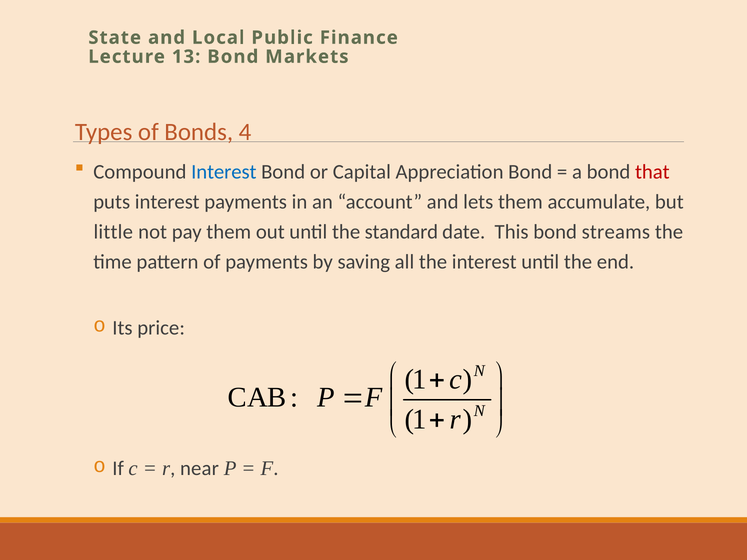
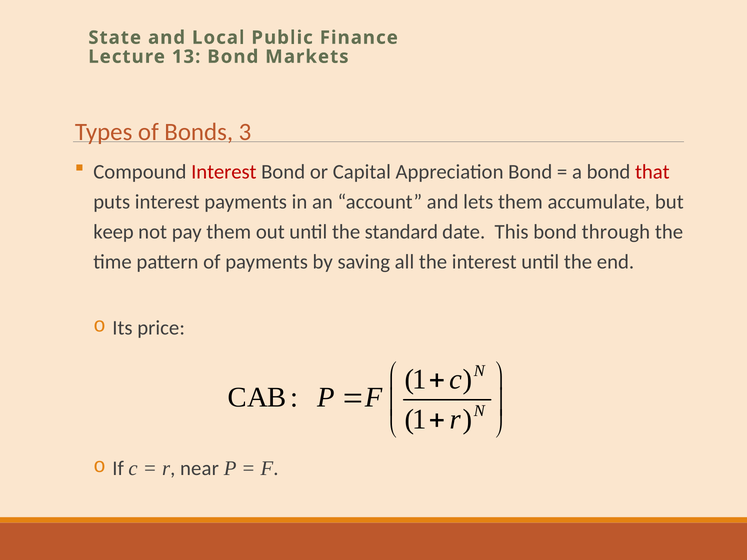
4: 4 -> 3
Interest at (224, 172) colour: blue -> red
little: little -> keep
streams: streams -> through
